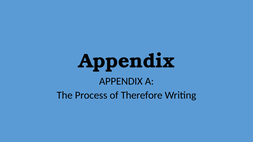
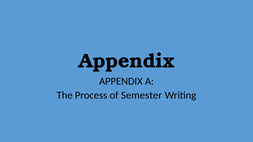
Therefore: Therefore -> Semester
